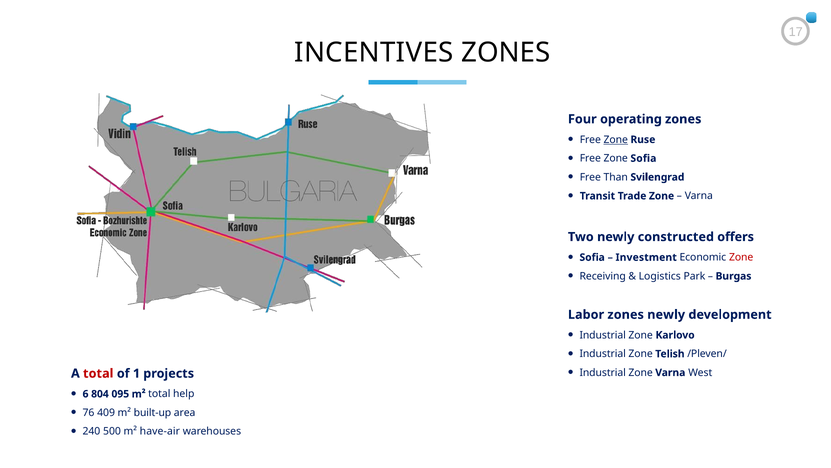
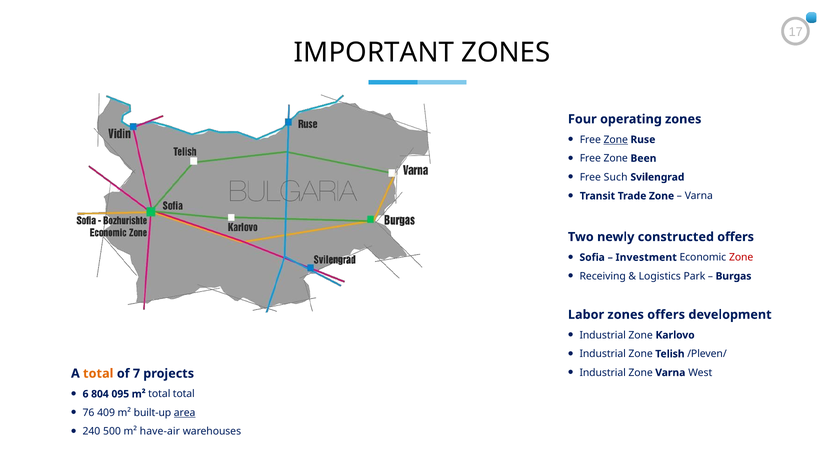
INCENTIVES: INCENTIVES -> IMPORTANT
Zone Sofia: Sofia -> Been
Than: Than -> Such
zones newly: newly -> offers
total at (98, 373) colour: red -> orange
1: 1 -> 7
total help: help -> total
area underline: none -> present
